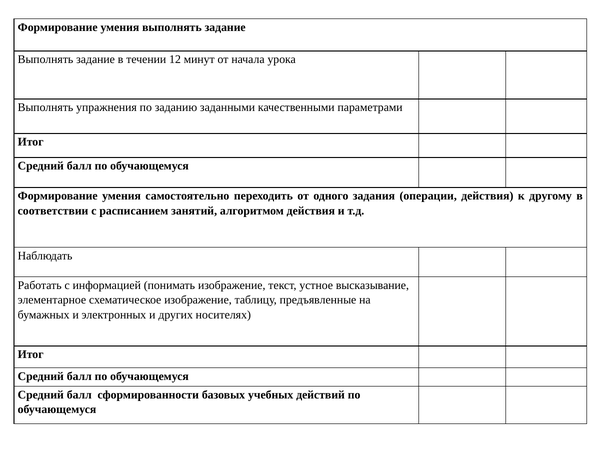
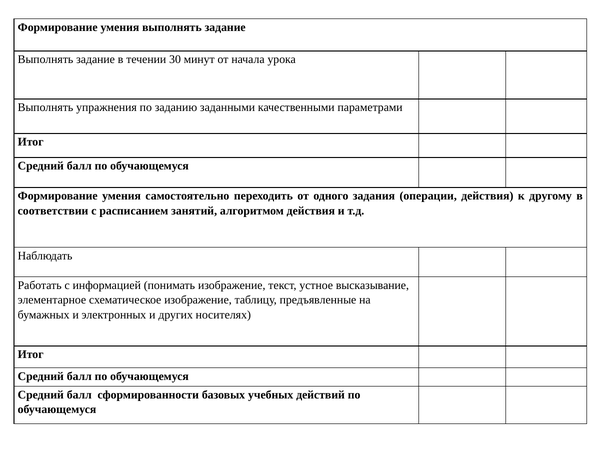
12: 12 -> 30
